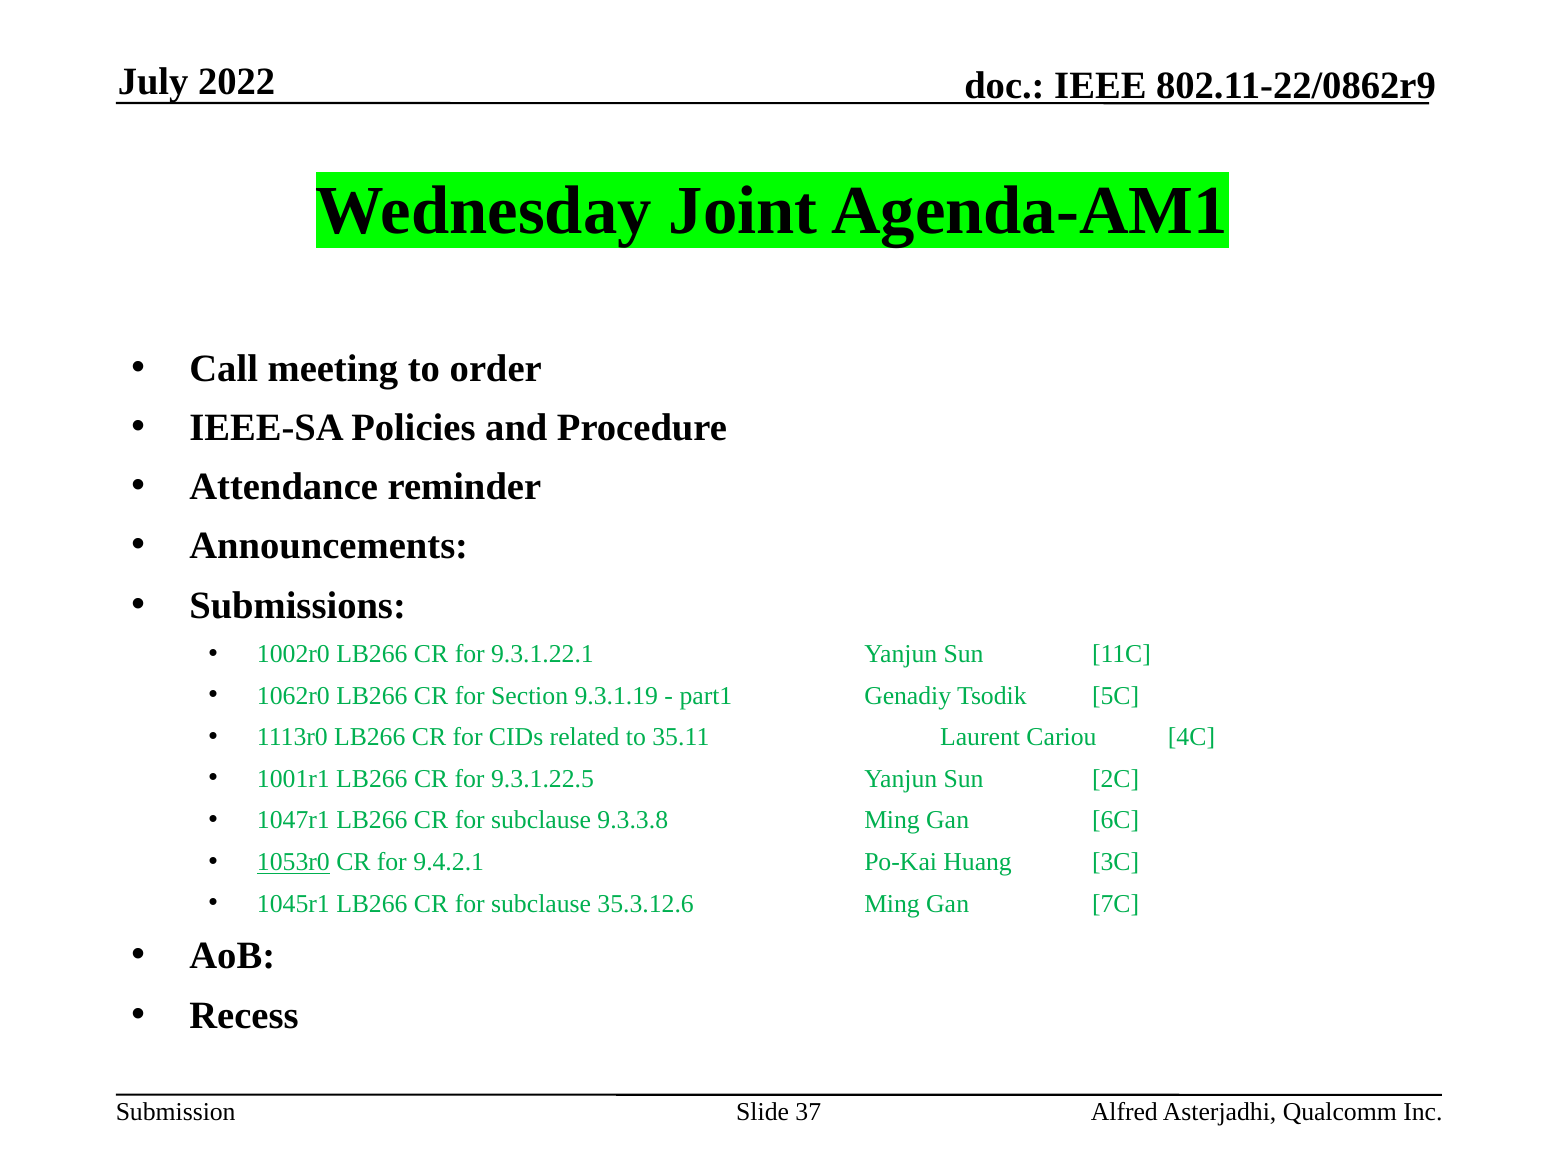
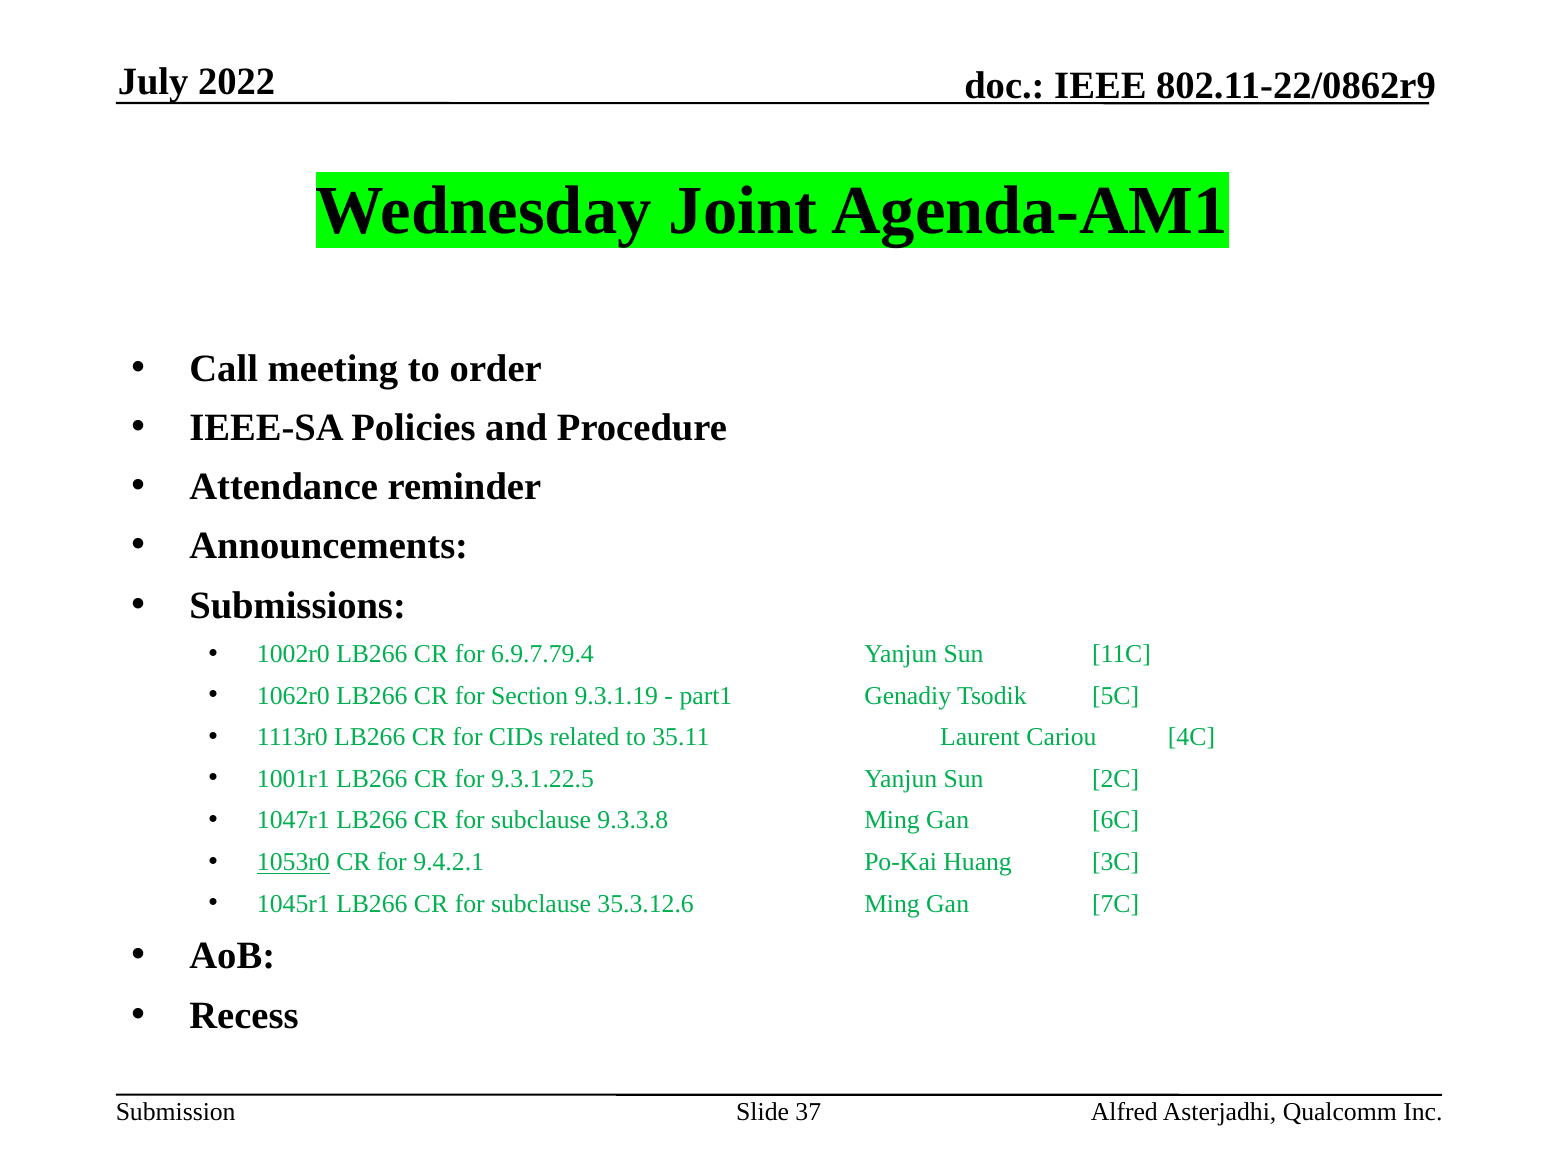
9.3.1.22.1: 9.3.1.22.1 -> 6.9.7.79.4
